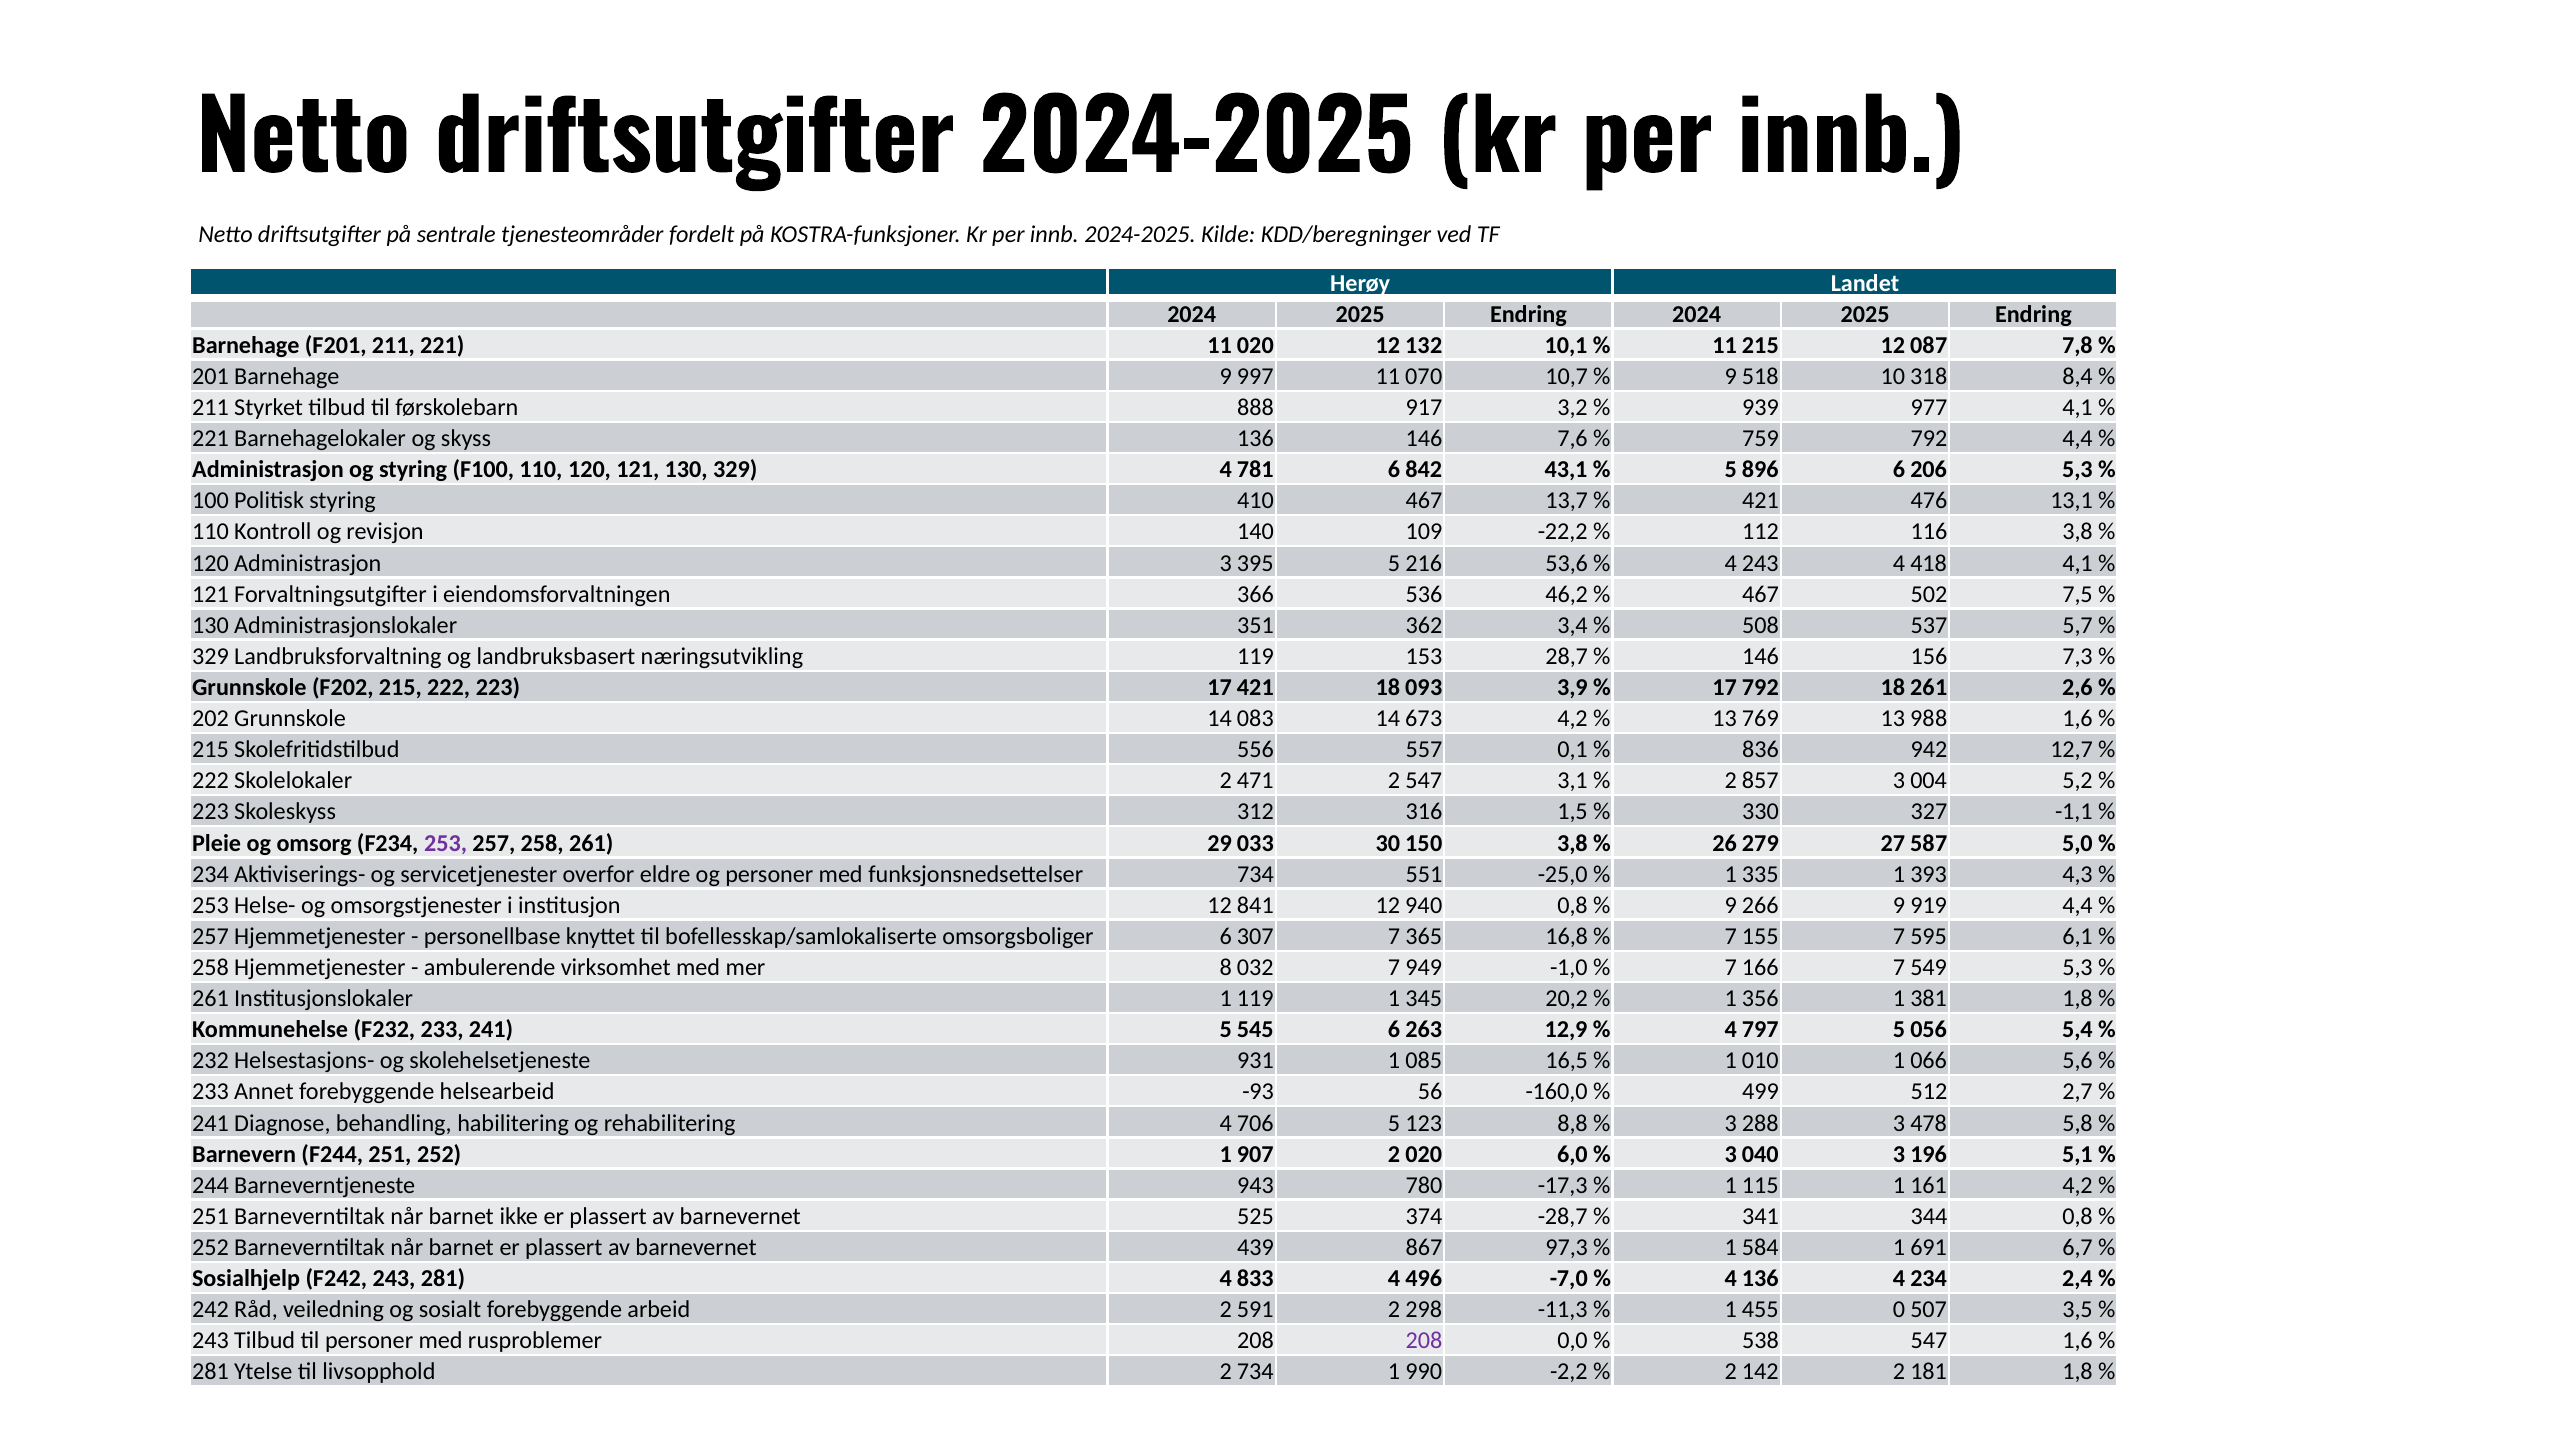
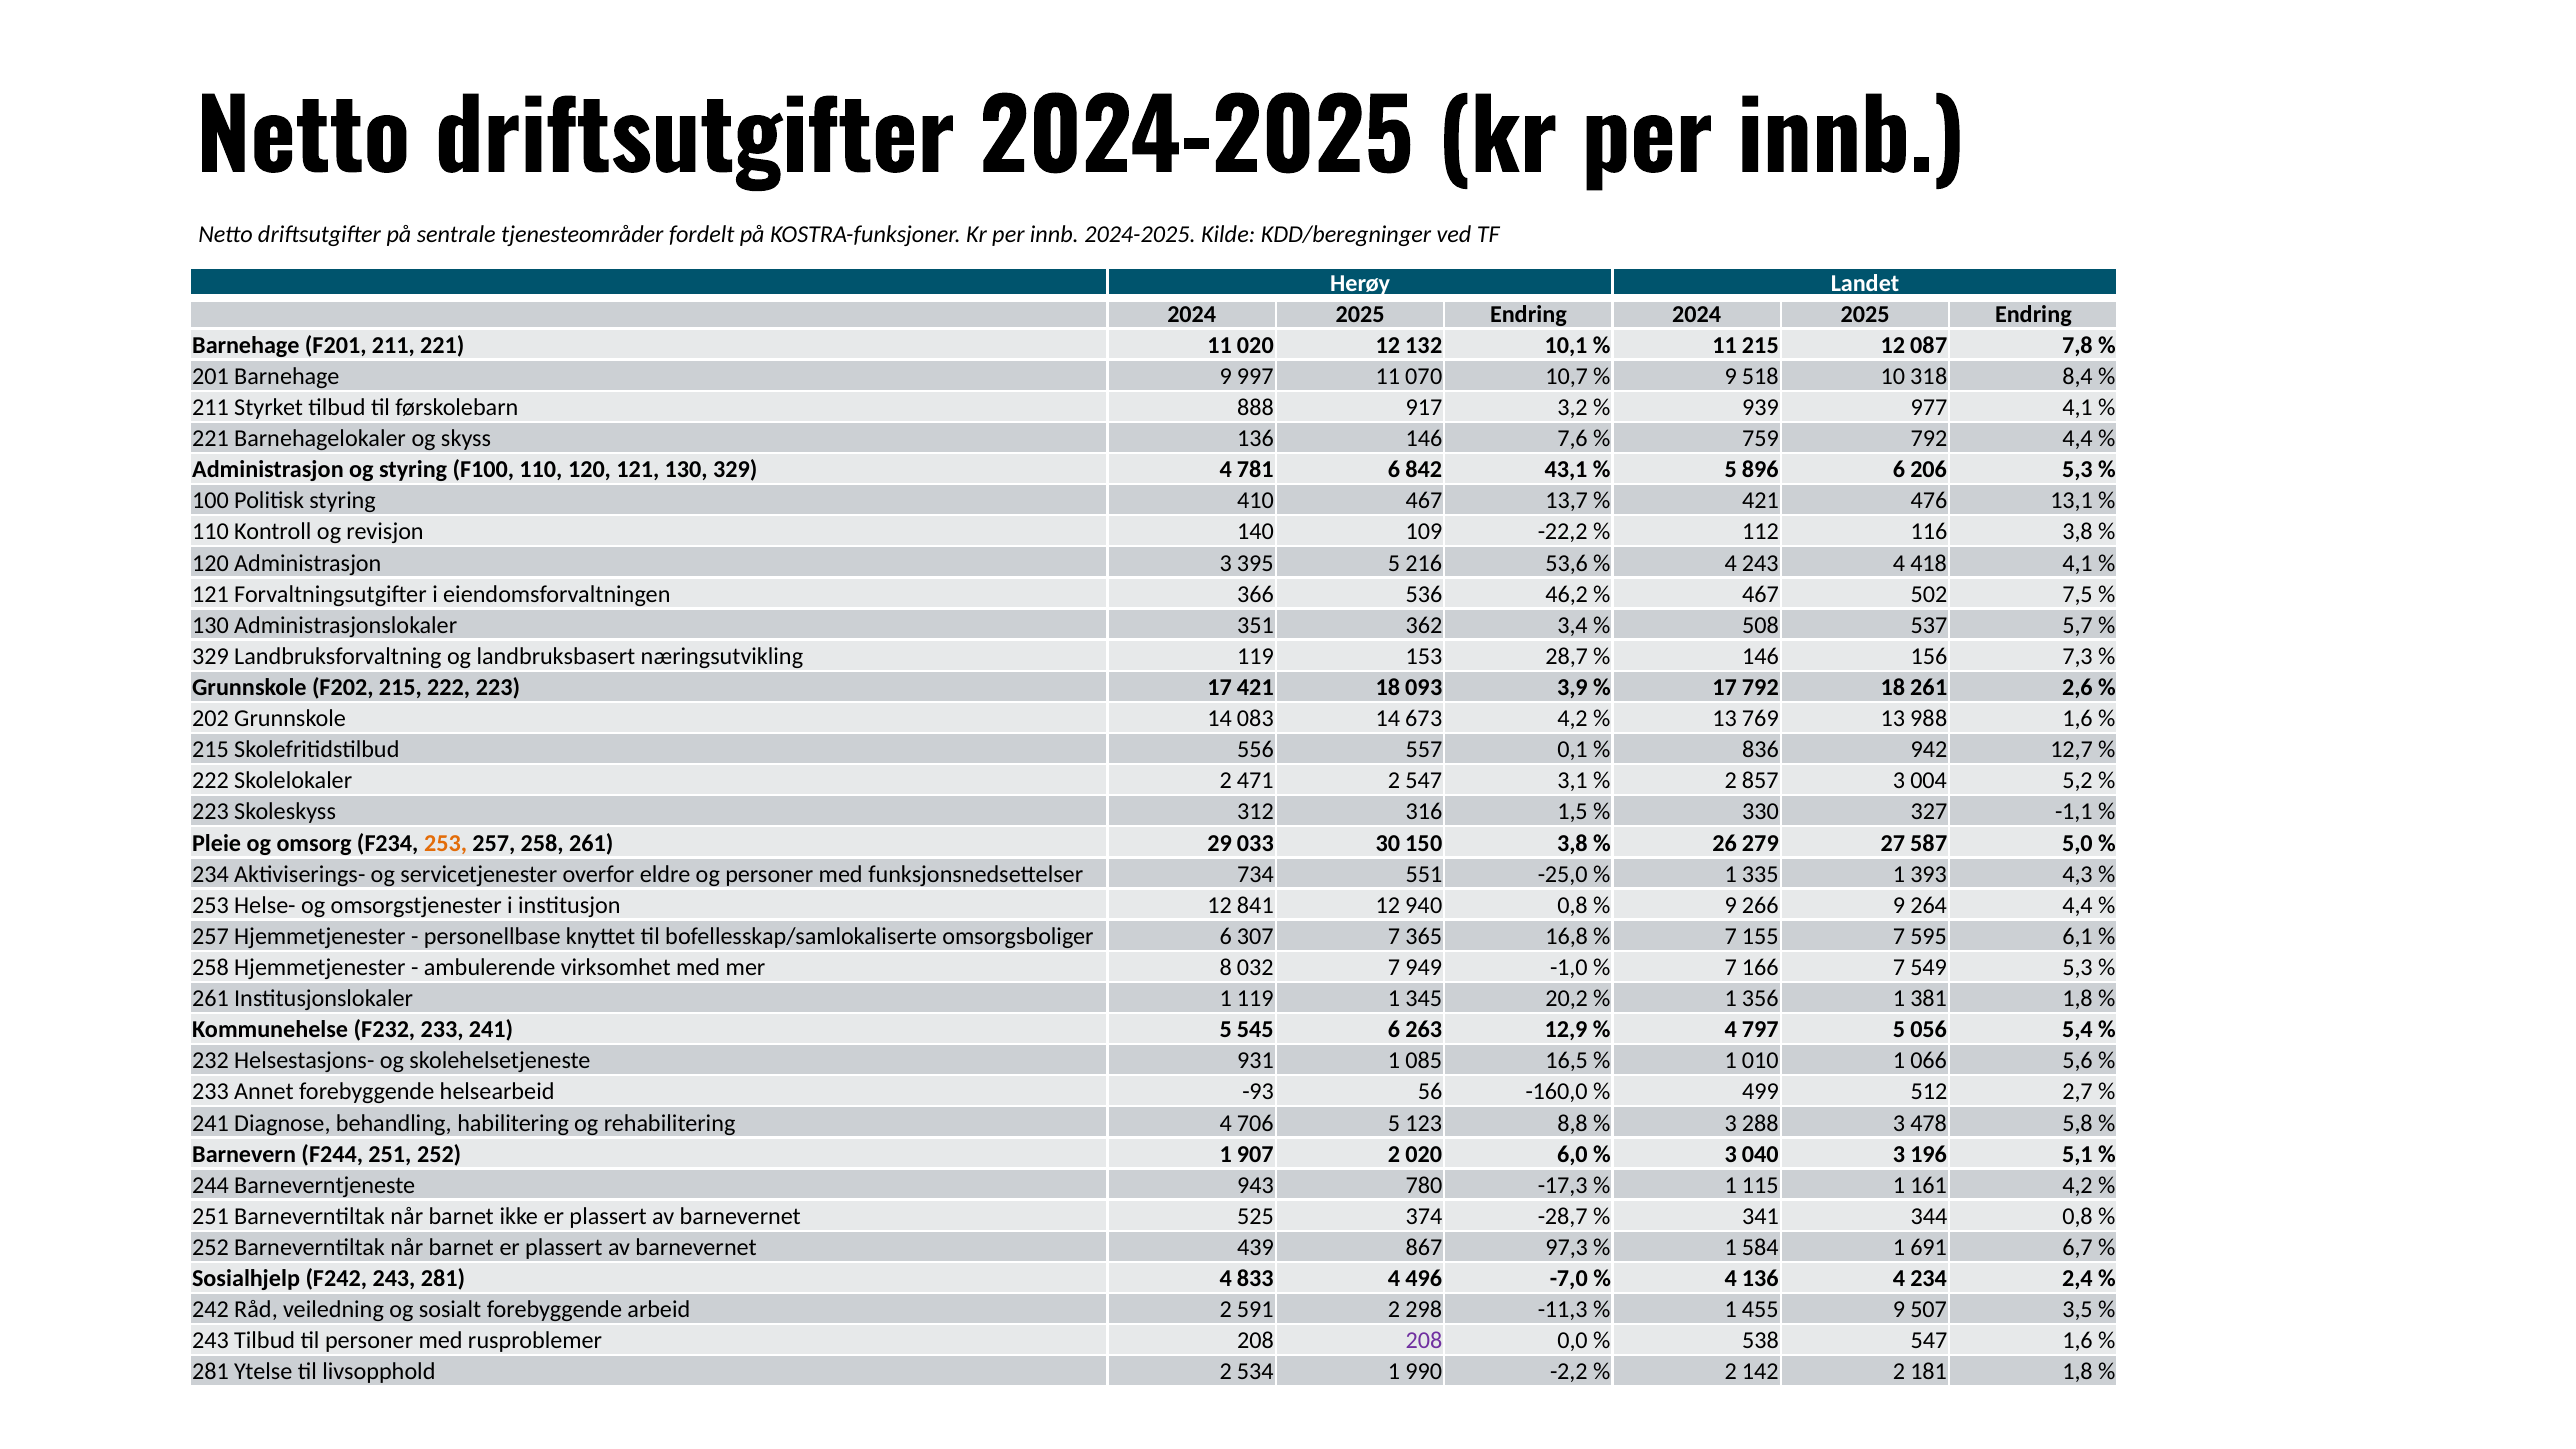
253 at (446, 843) colour: purple -> orange
919: 919 -> 264
455 0: 0 -> 9
2 734: 734 -> 534
